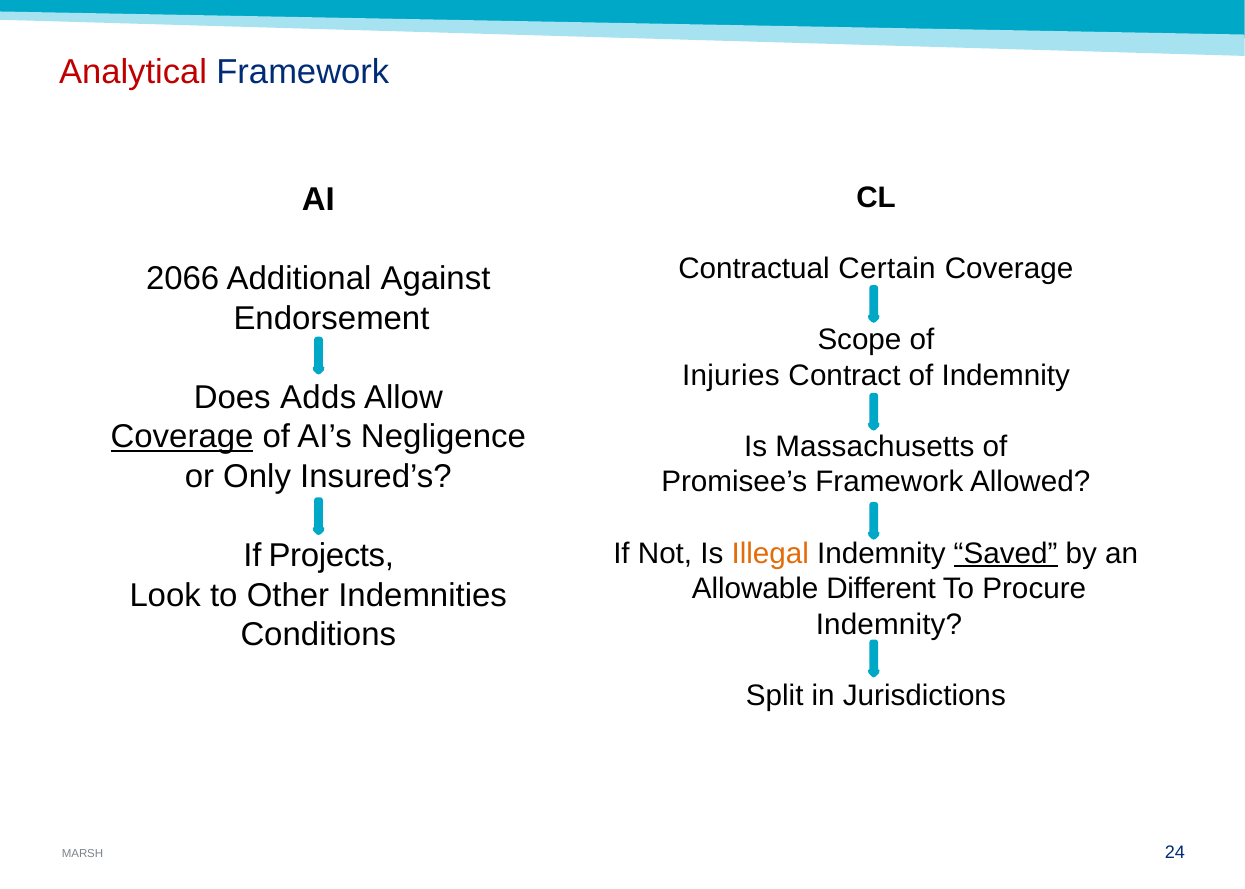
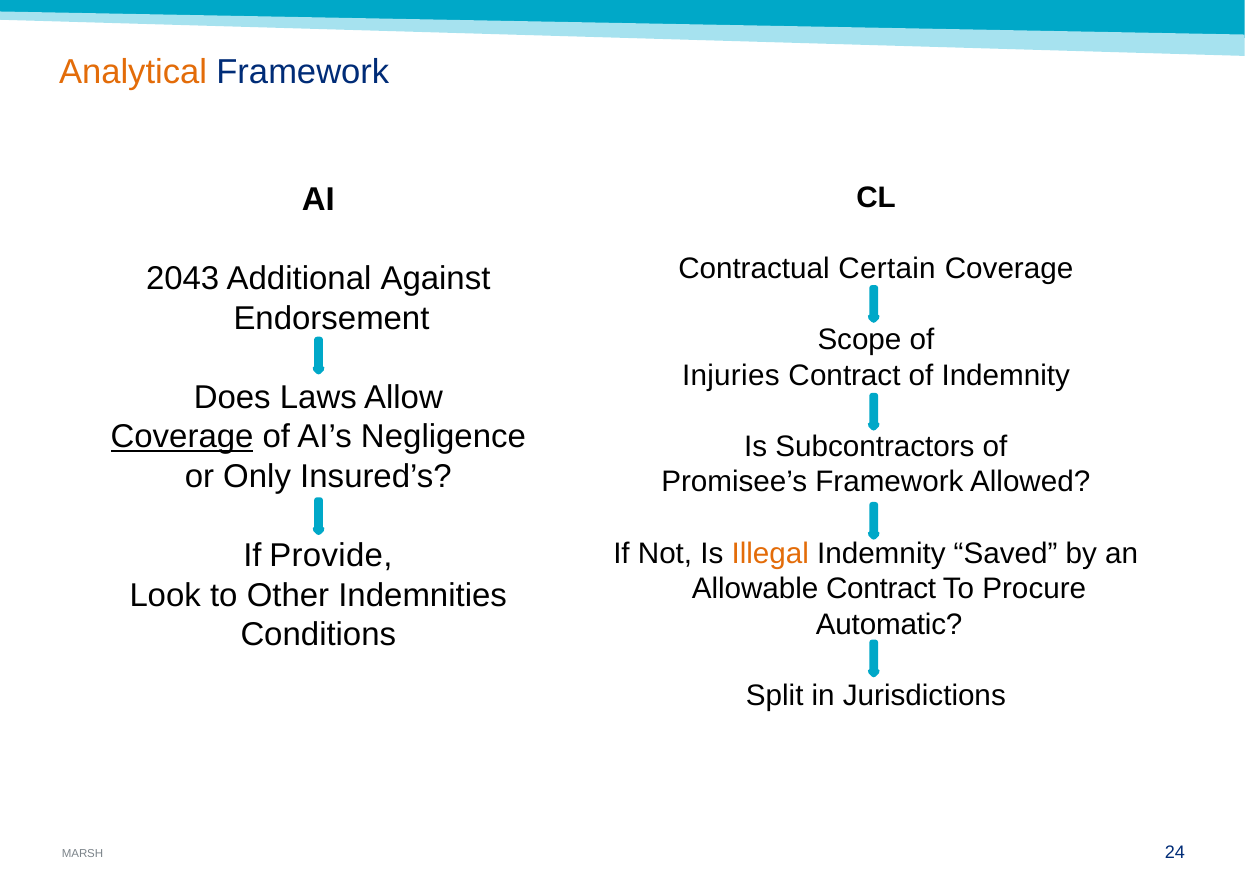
Analytical colour: red -> orange
2066: 2066 -> 2043
Adds: Adds -> Laws
Massachusetts: Massachusetts -> Subcontractors
Saved underline: present -> none
Projects: Projects -> Provide
Allowable Different: Different -> Contract
Indemnity at (889, 624): Indemnity -> Automatic
